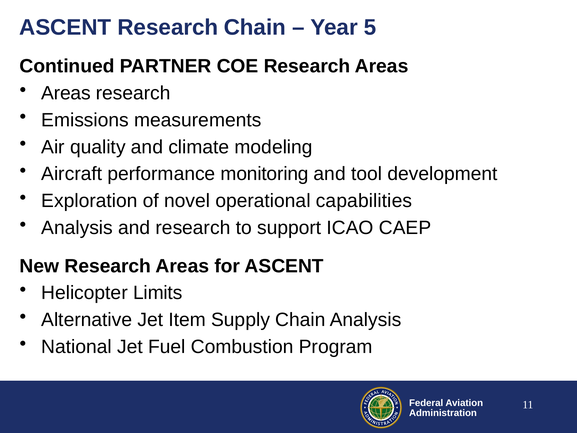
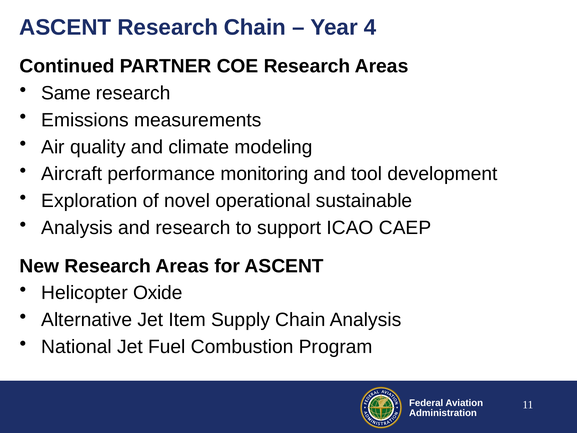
5: 5 -> 4
Areas at (66, 93): Areas -> Same
capabilities: capabilities -> sustainable
Limits: Limits -> Oxide
